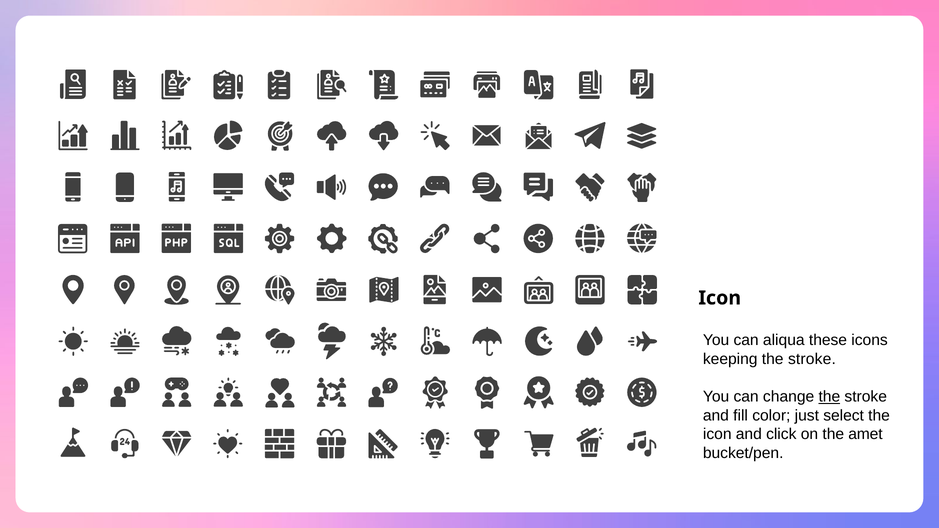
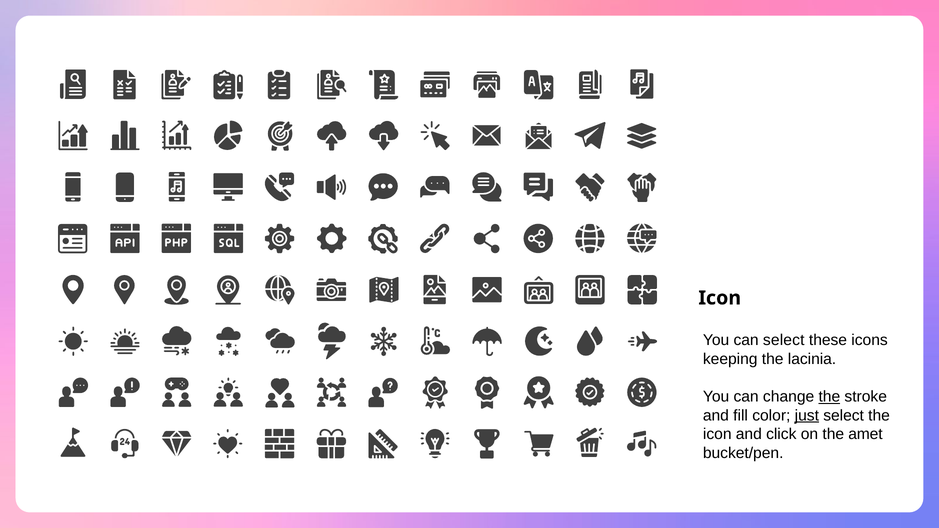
can aliqua: aliqua -> select
keeping the stroke: stroke -> lacinia
just underline: none -> present
